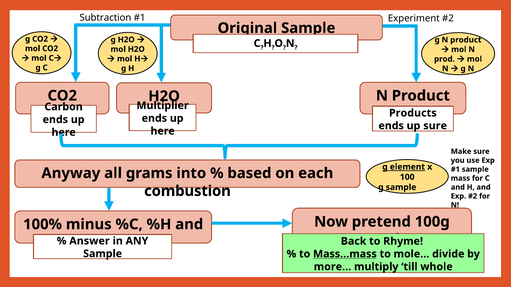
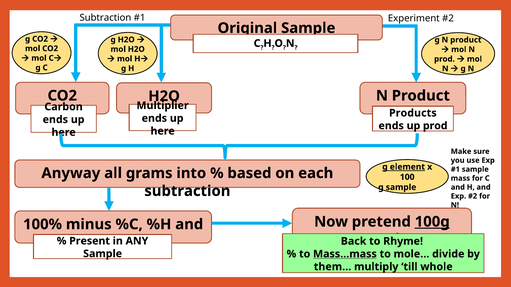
sure at (435, 126): sure -> prod
combustion at (187, 191): combustion -> subtraction
100g underline: none -> present
Answer: Answer -> Present
more…: more… -> them…
